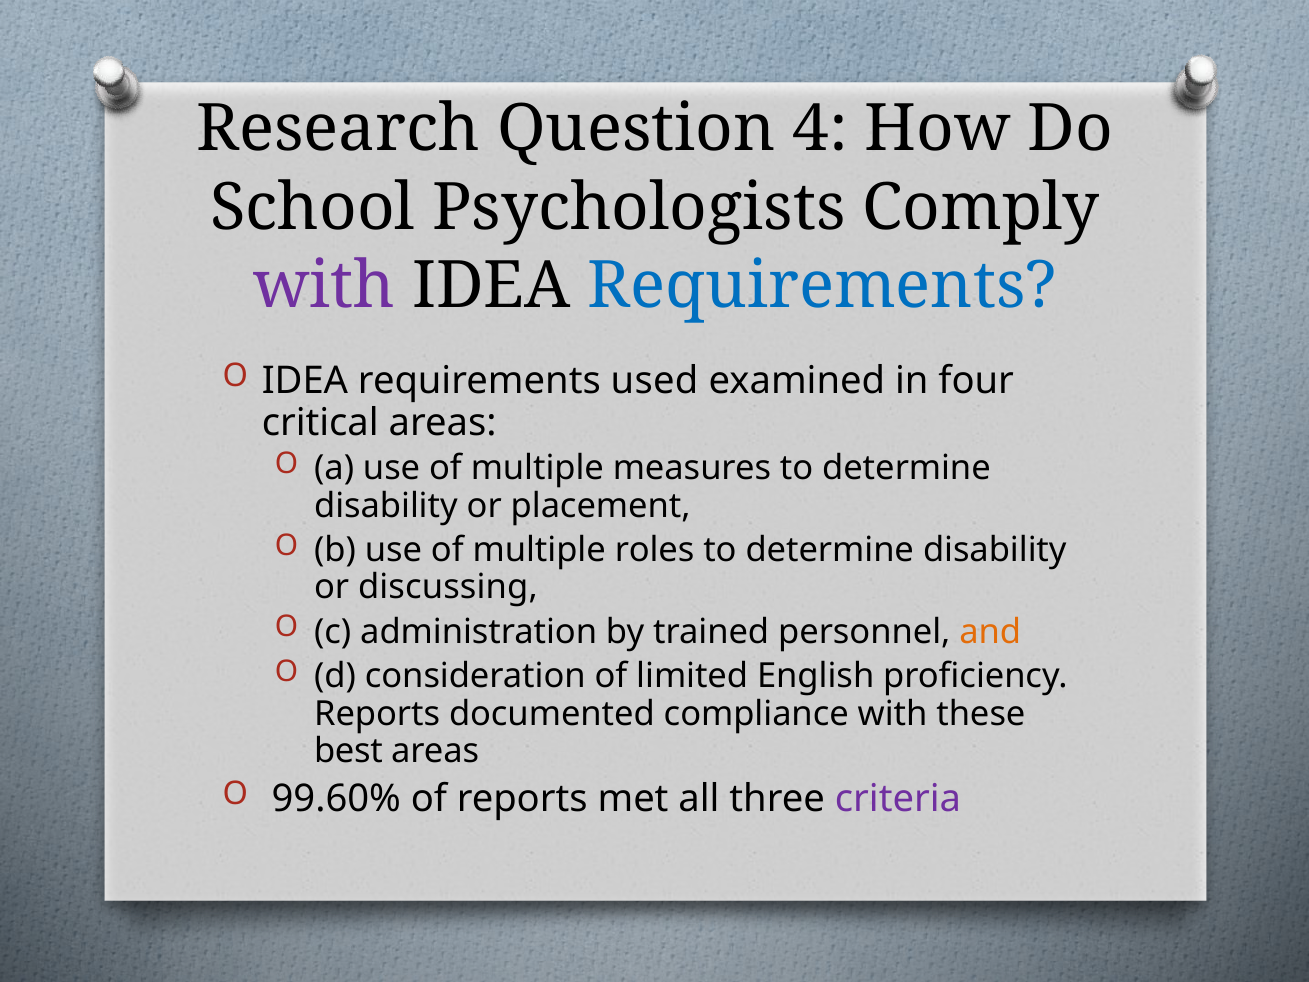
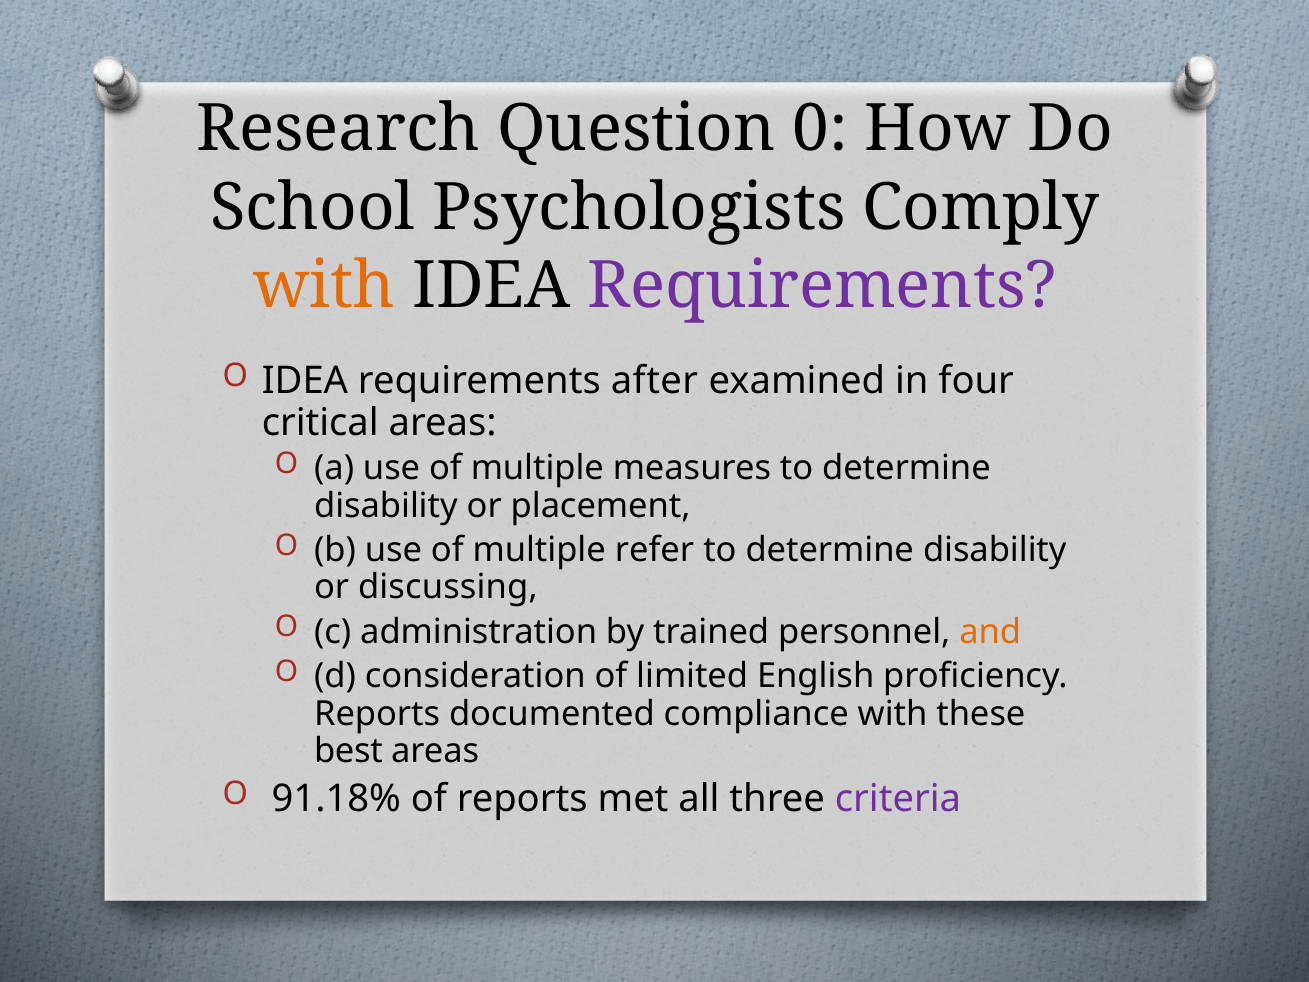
4: 4 -> 0
with at (324, 286) colour: purple -> orange
Requirements at (822, 286) colour: blue -> purple
used: used -> after
roles: roles -> refer
99.60%: 99.60% -> 91.18%
